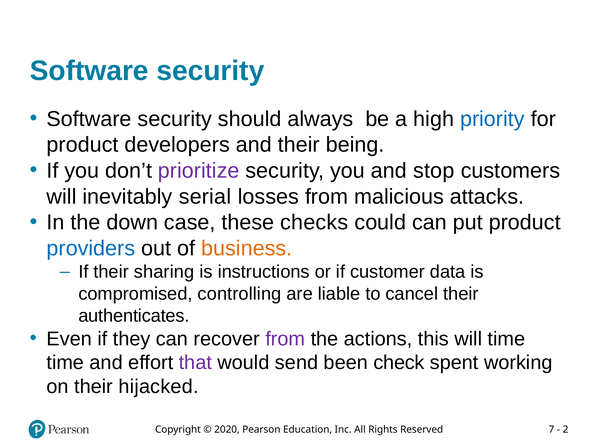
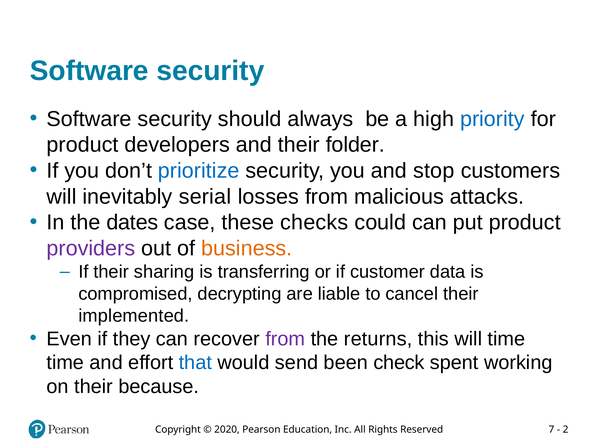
being: being -> folder
prioritize colour: purple -> blue
down: down -> dates
providers colour: blue -> purple
instructions: instructions -> transferring
controlling: controlling -> decrypting
authenticates: authenticates -> implemented
actions: actions -> returns
that colour: purple -> blue
hijacked: hijacked -> because
